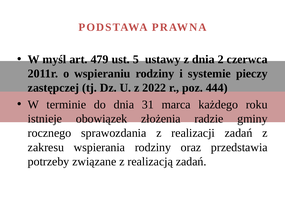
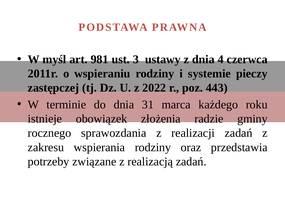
479: 479 -> 981
5: 5 -> 3
2: 2 -> 4
444: 444 -> 443
